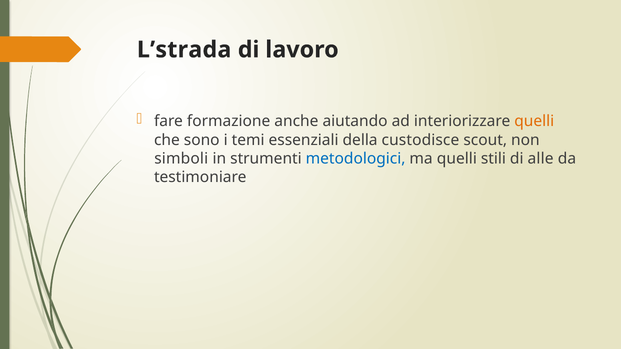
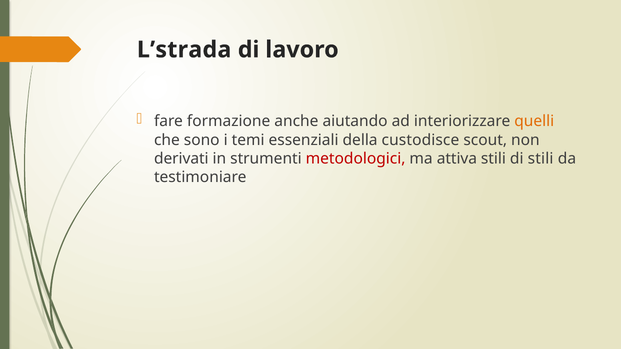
simboli: simboli -> derivati
metodologici colour: blue -> red
ma quelli: quelli -> attiva
di alle: alle -> stili
